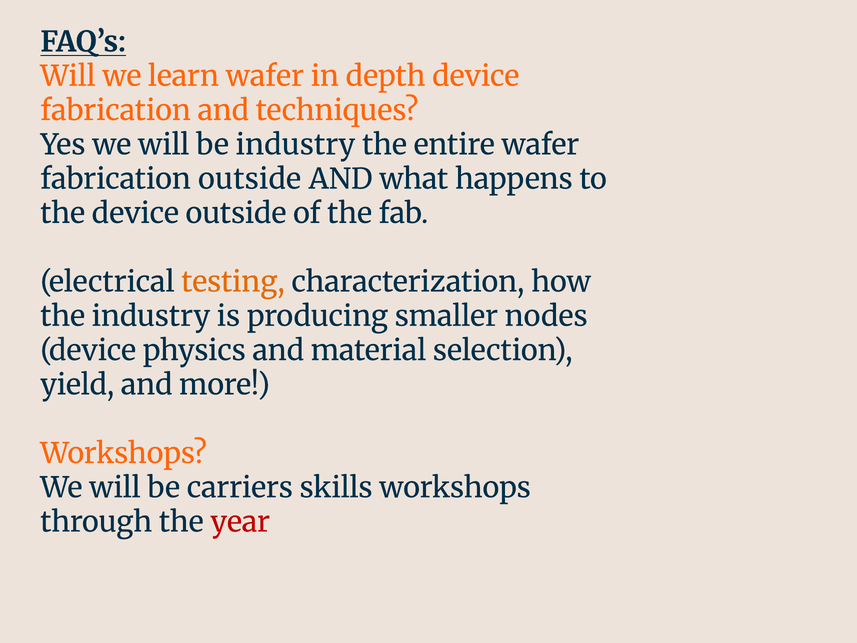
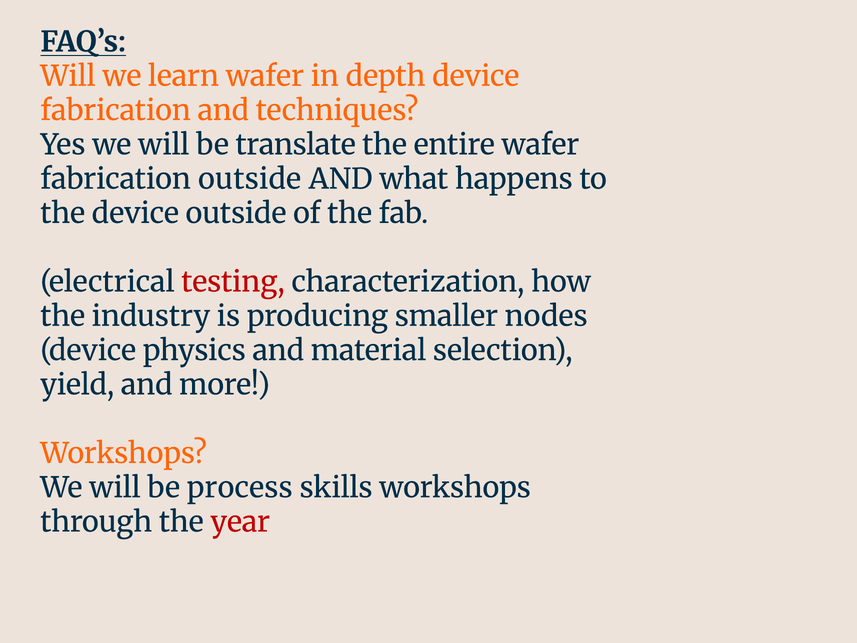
be industry: industry -> translate
testing colour: orange -> red
carriers: carriers -> process
